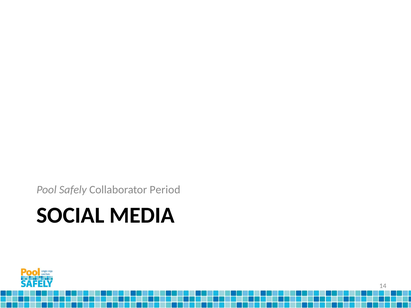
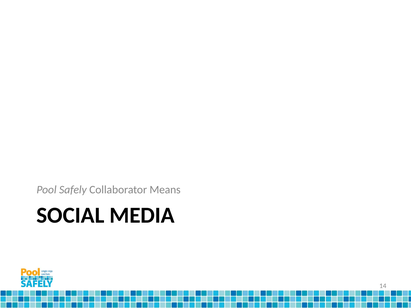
Period: Period -> Means
